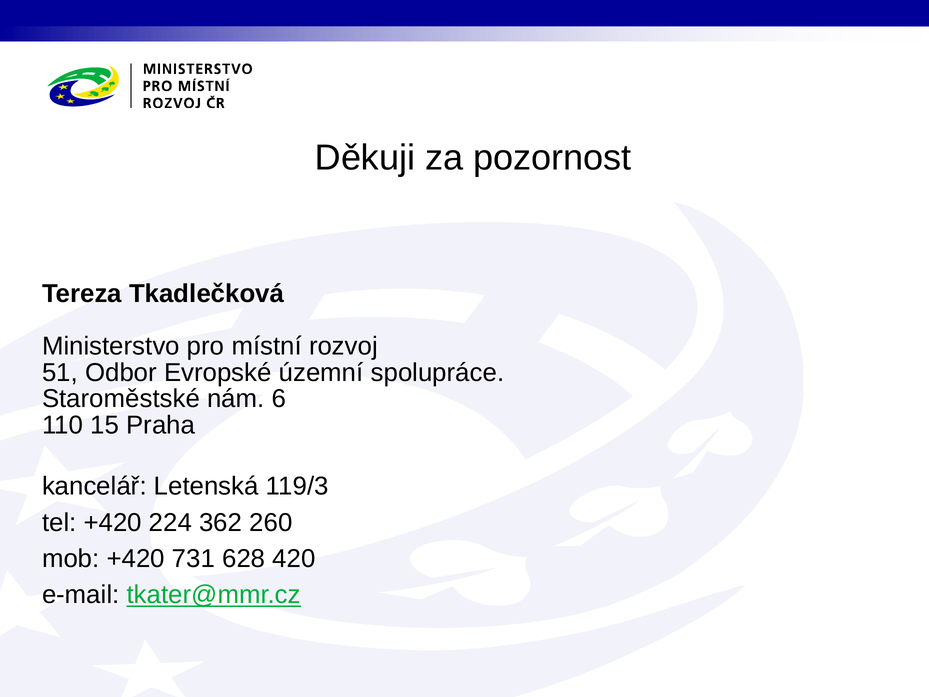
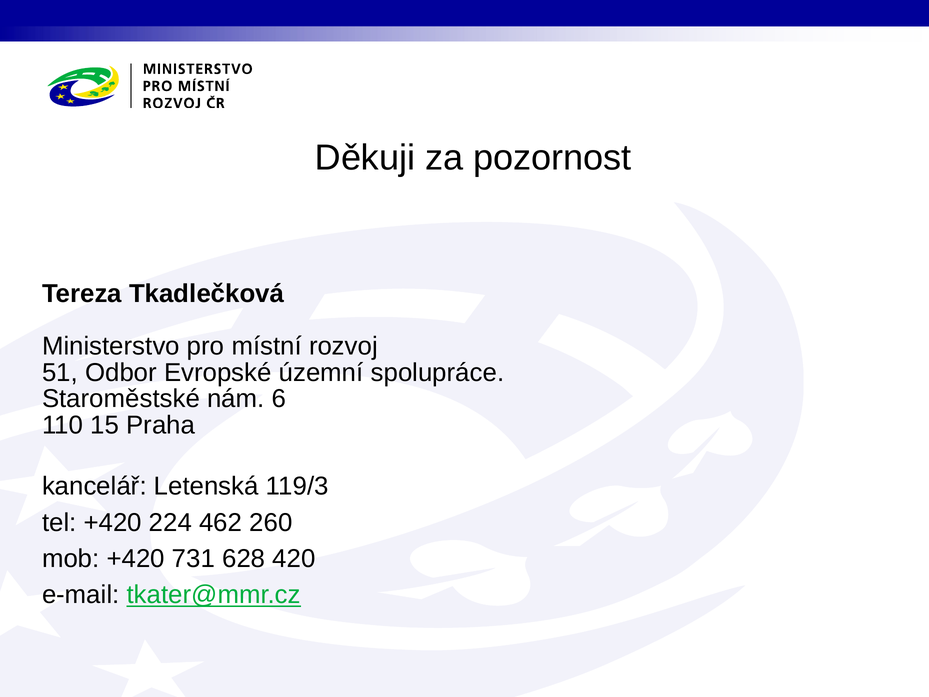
362: 362 -> 462
